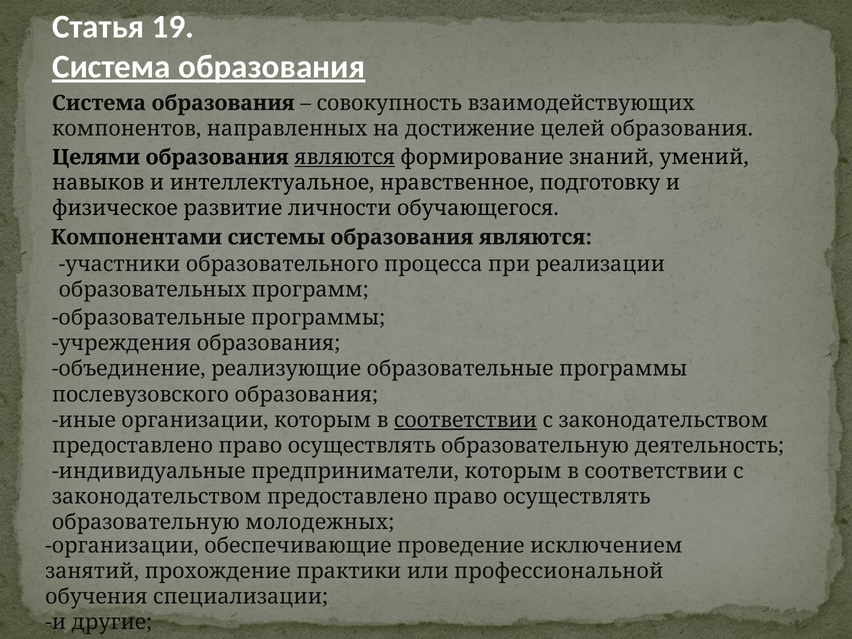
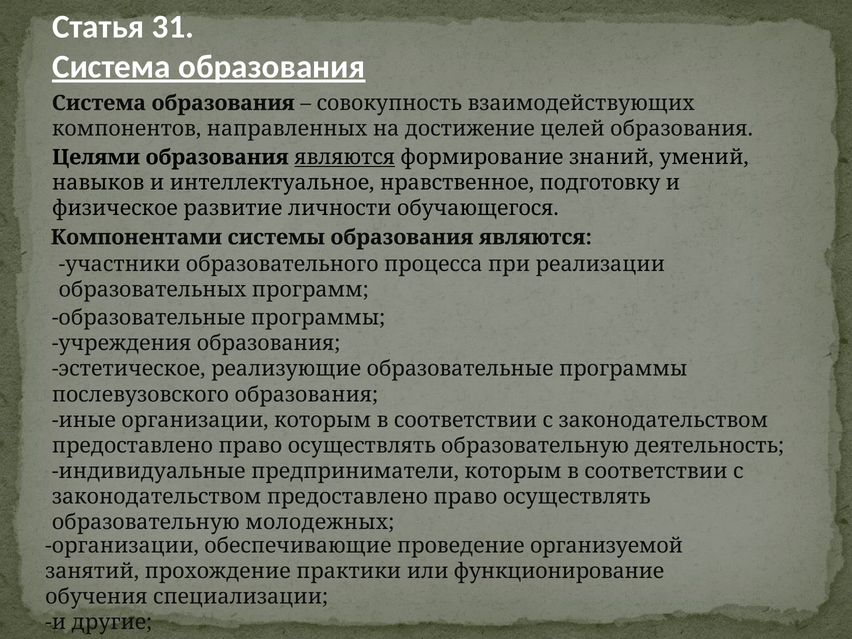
19: 19 -> 31
объединение: объединение -> эстетическое
соответствии at (466, 420) underline: present -> none
исключением: исключением -> организуемой
профессиональной: профессиональной -> функционирование
